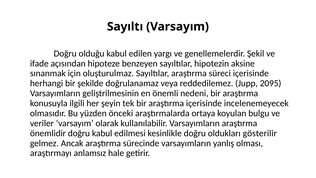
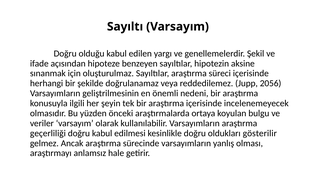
2095: 2095 -> 2056
önemlidir: önemlidir -> geçerliliği
